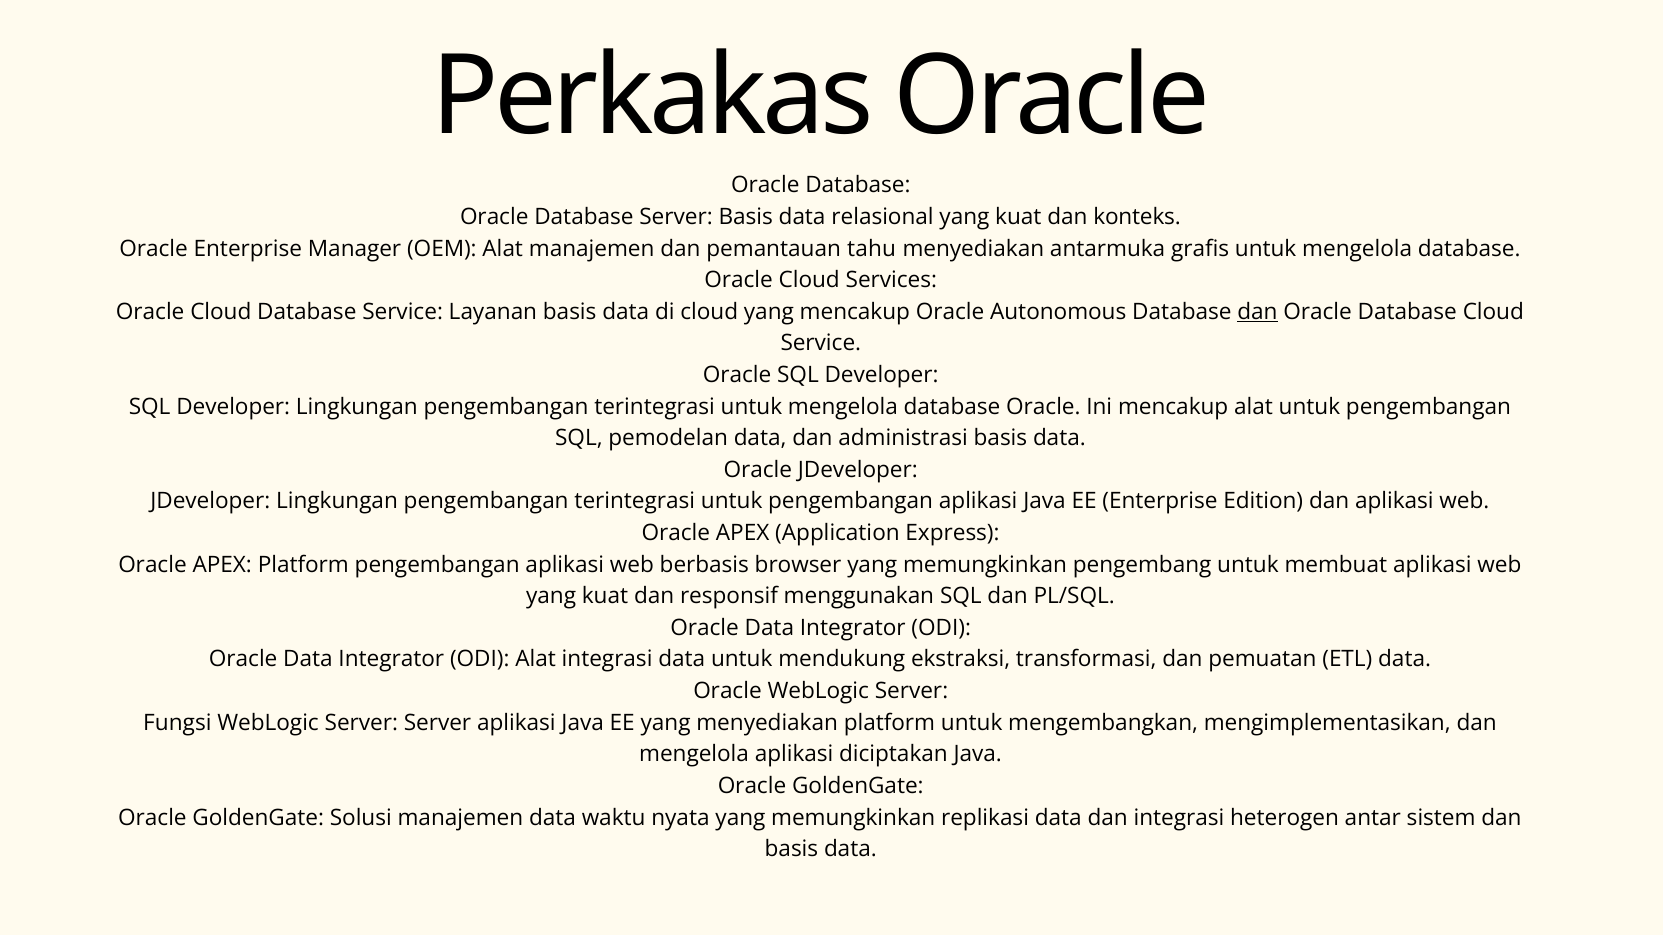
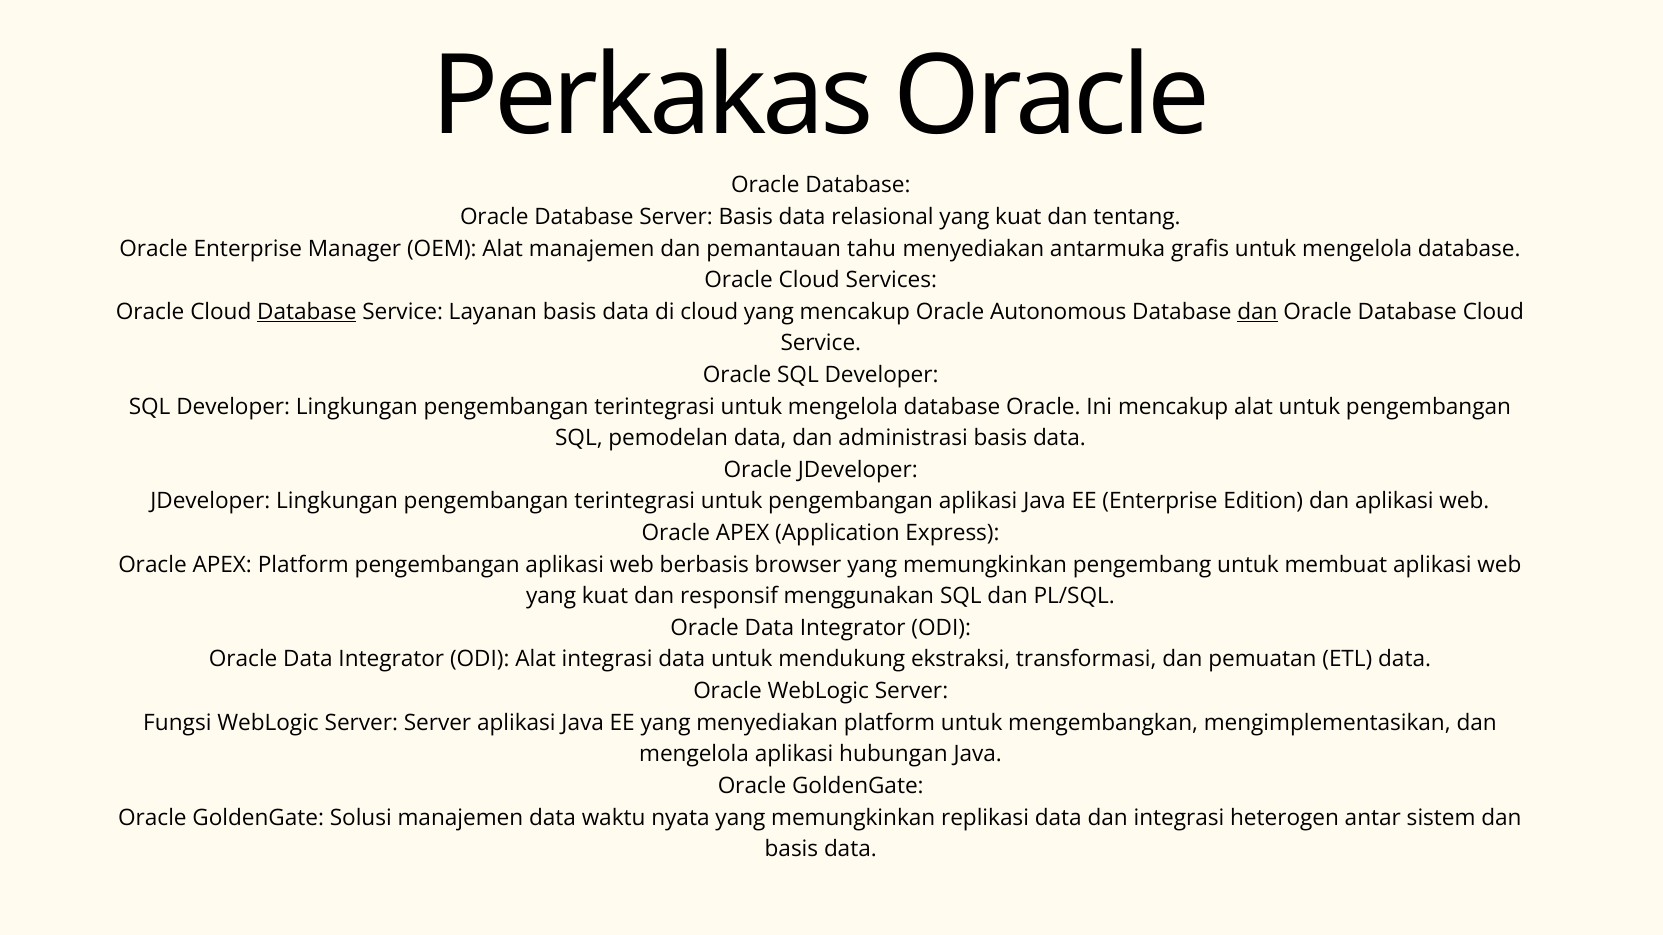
konteks: konteks -> tentang
Database at (307, 312) underline: none -> present
diciptakan: diciptakan -> hubungan
